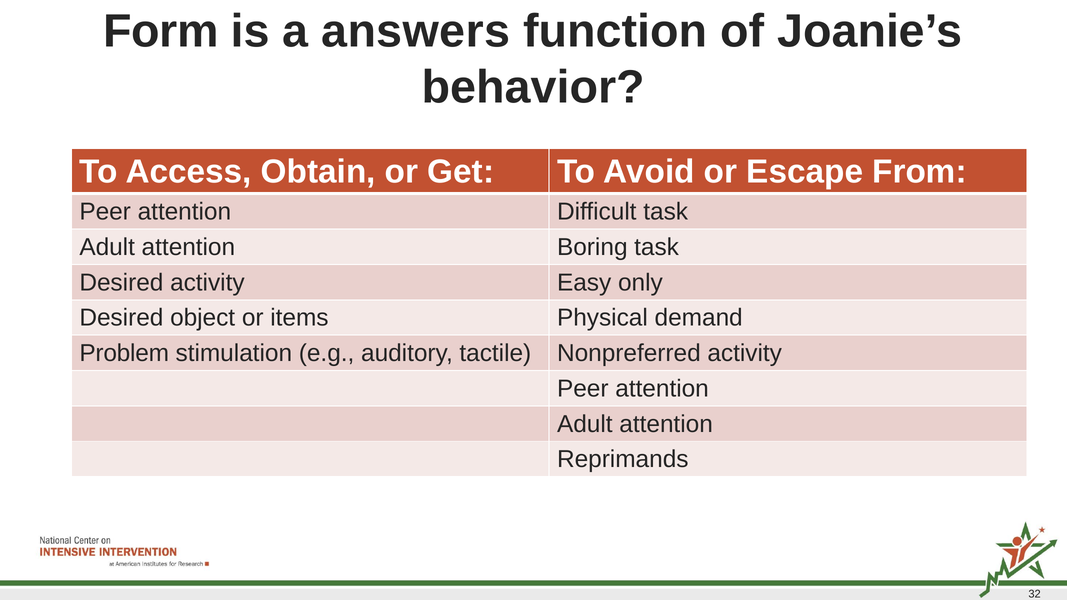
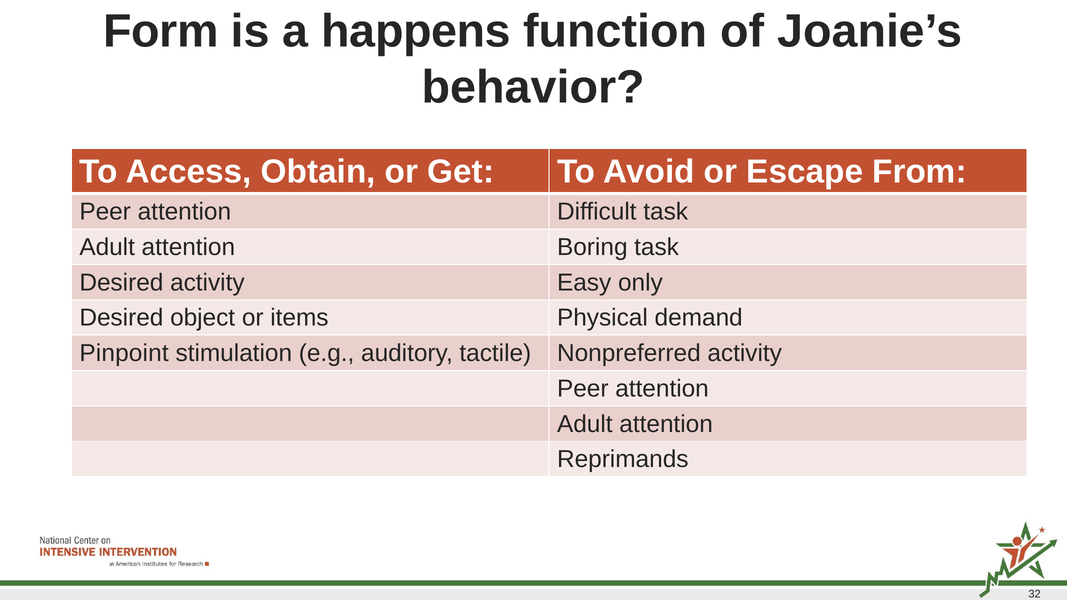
answers: answers -> happens
Problem: Problem -> Pinpoint
